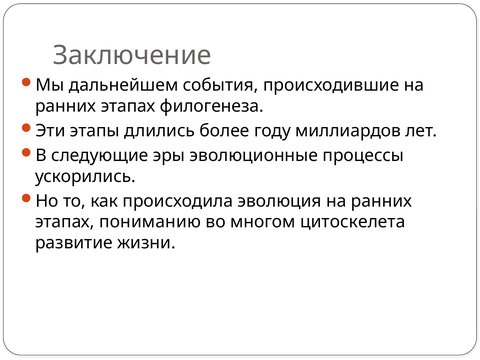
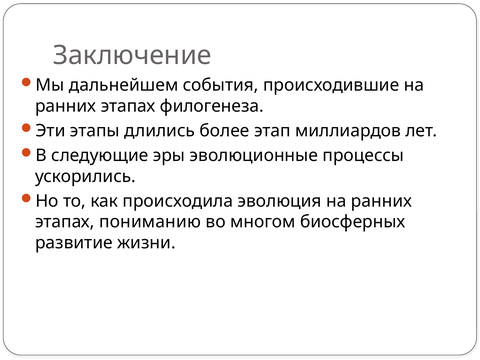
году: году -> этап
цитоскелета: цитоскелета -> биосферных
